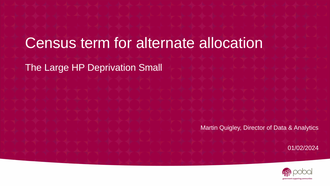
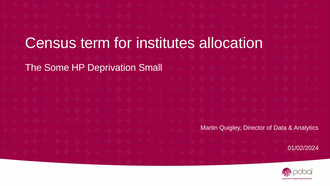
alternate: alternate -> institutes
Large: Large -> Some
